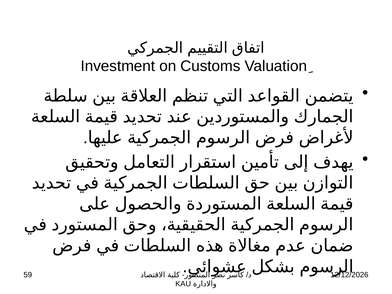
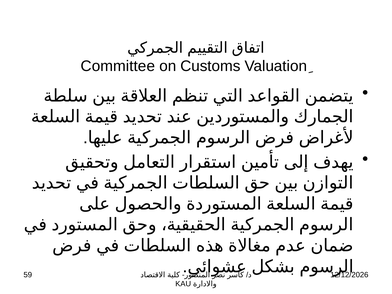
Investment: Investment -> Committee
